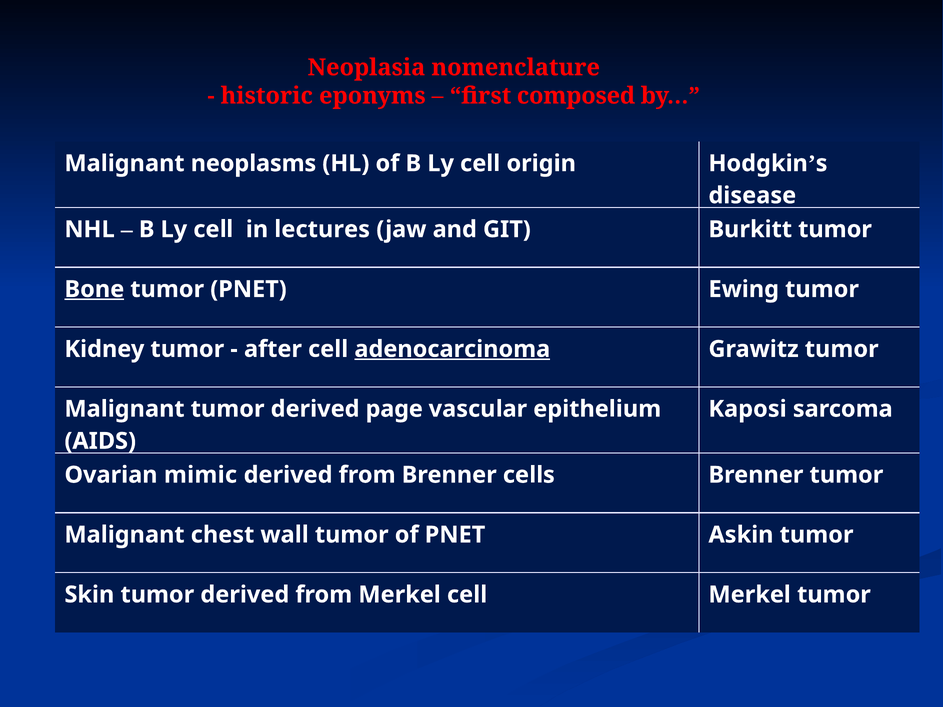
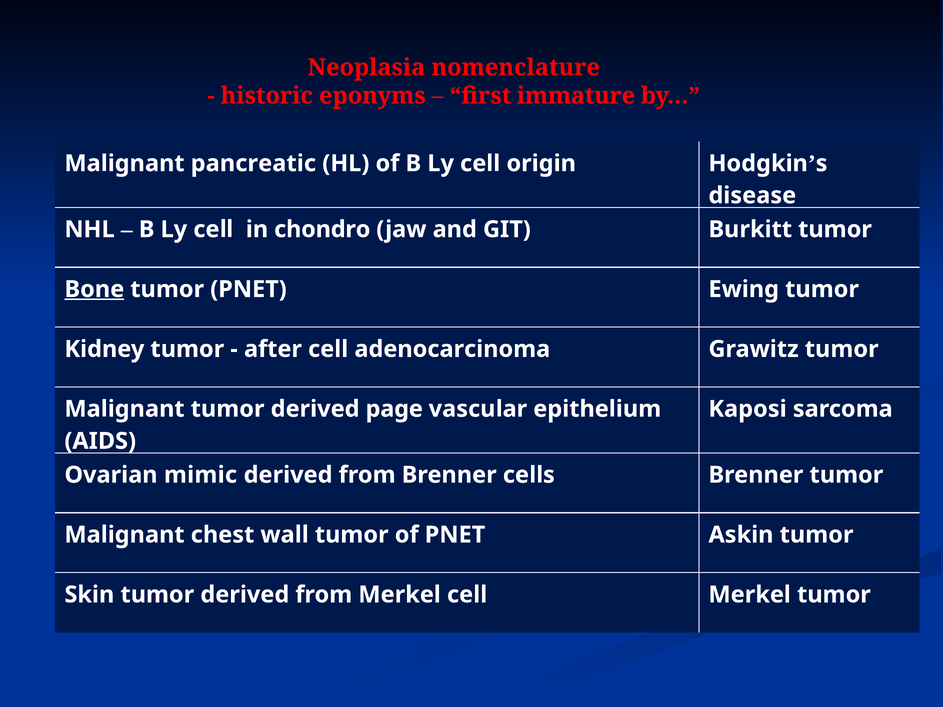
composed: composed -> immature
neoplasms: neoplasms -> pancreatic
lectures: lectures -> chondro
adenocarcinoma underline: present -> none
